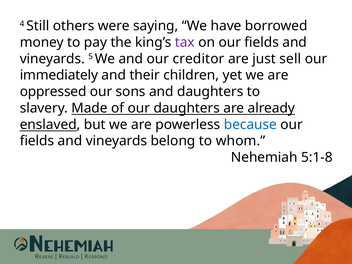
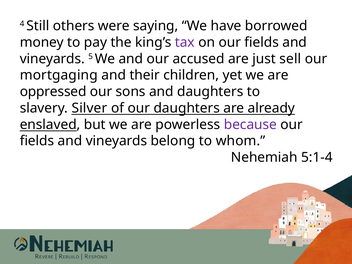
creditor: creditor -> accused
immediately: immediately -> mortgaging
Made: Made -> Silver
because colour: blue -> purple
5:1-8: 5:1-8 -> 5:1-4
